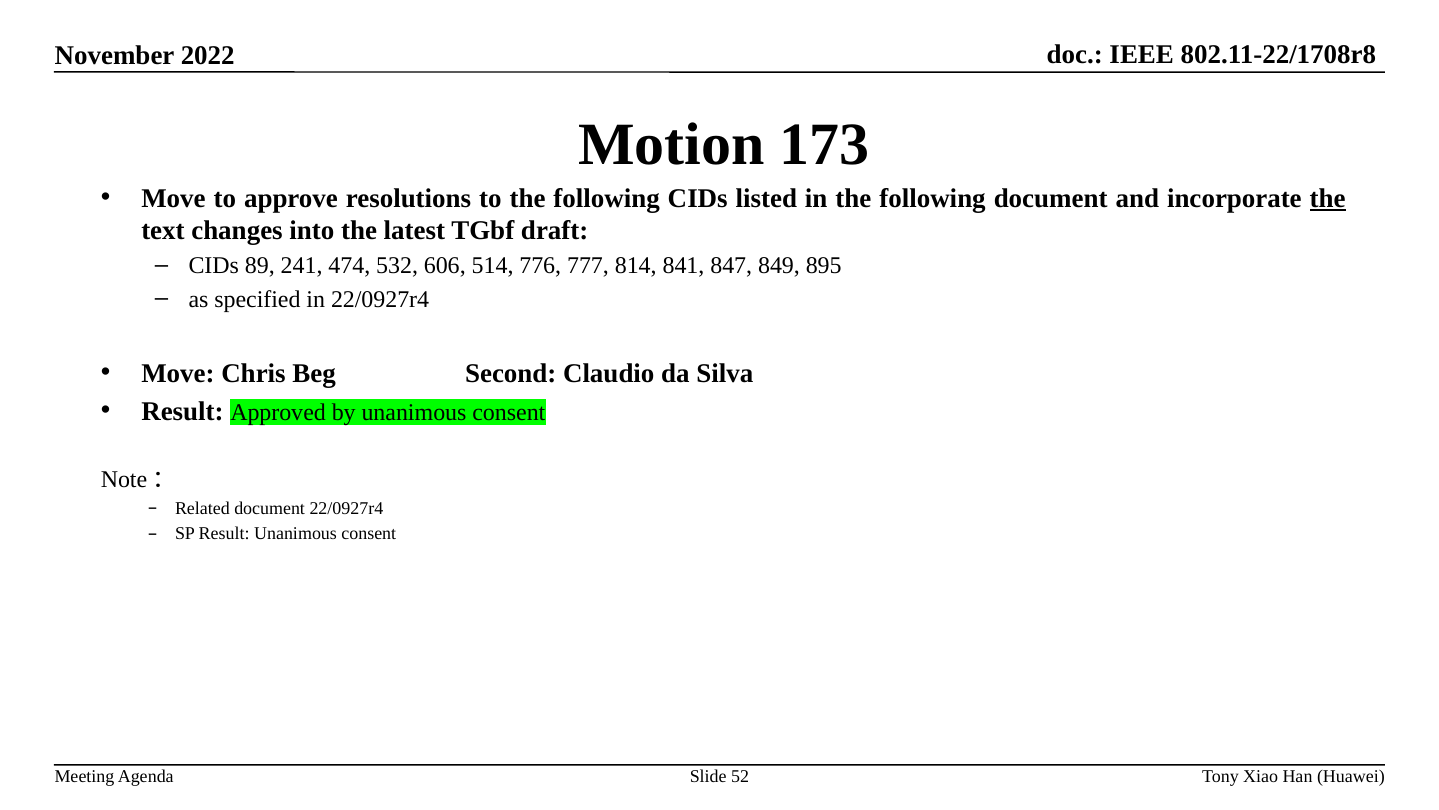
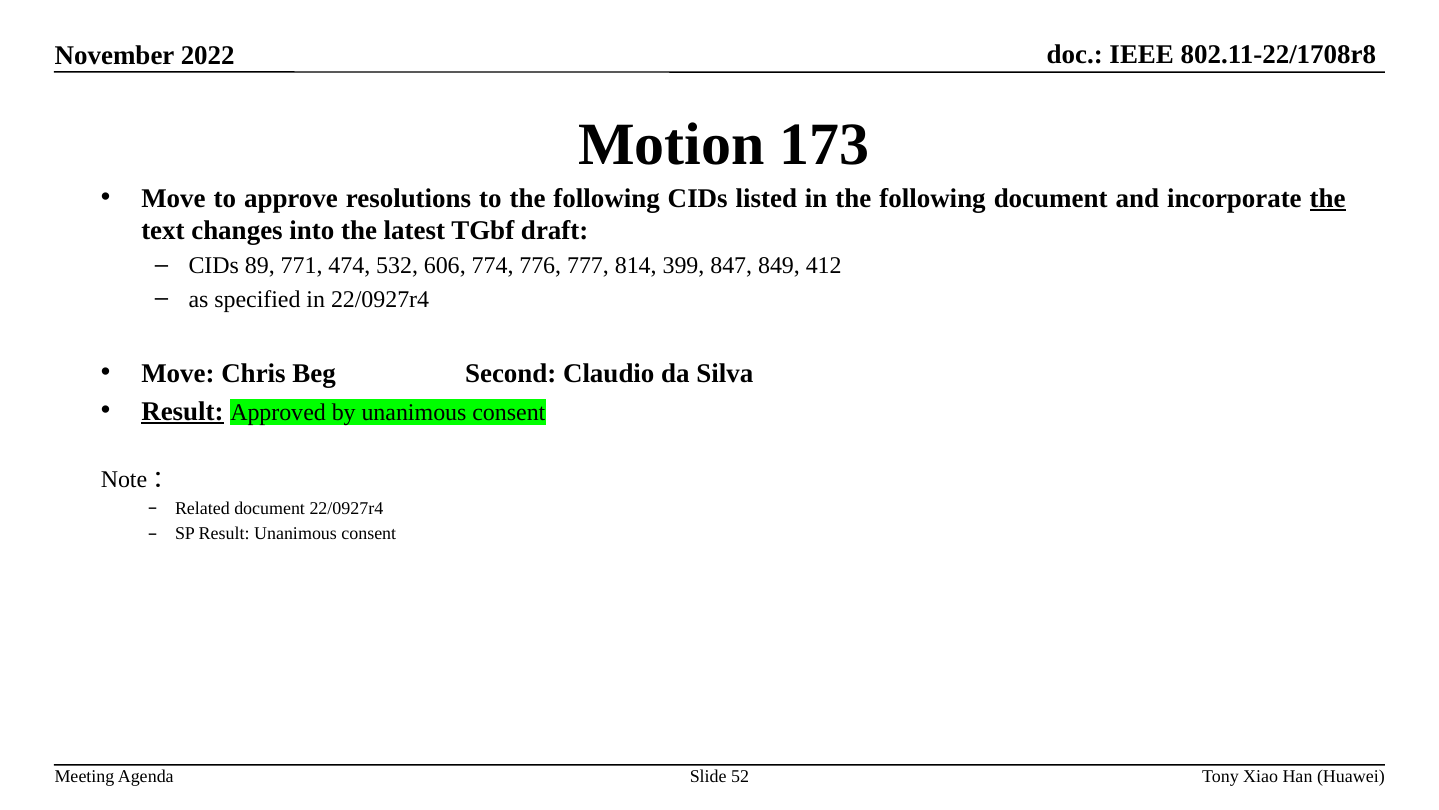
241: 241 -> 771
514: 514 -> 774
841: 841 -> 399
895: 895 -> 412
Result at (182, 411) underline: none -> present
